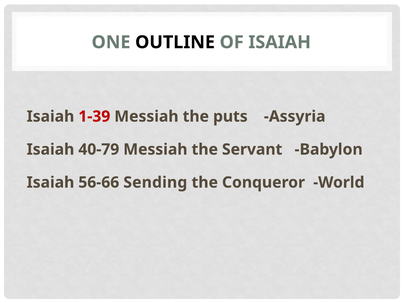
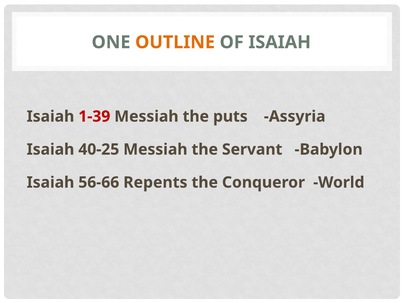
OUTLINE colour: black -> orange
40-79: 40-79 -> 40-25
Sending: Sending -> Repents
